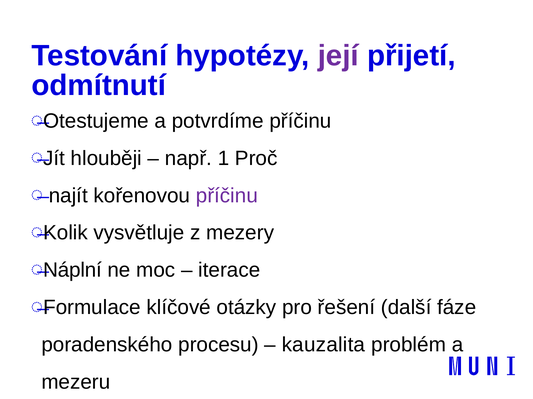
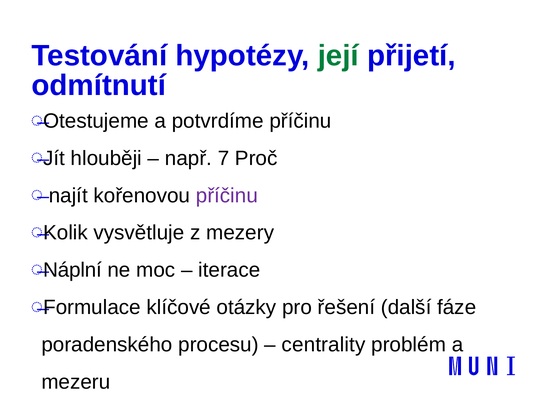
její colour: purple -> green
1: 1 -> 7
kauzalita: kauzalita -> centrality
